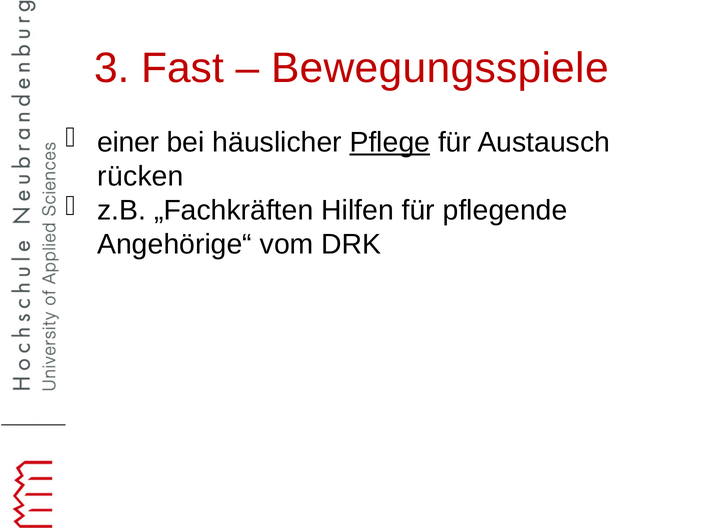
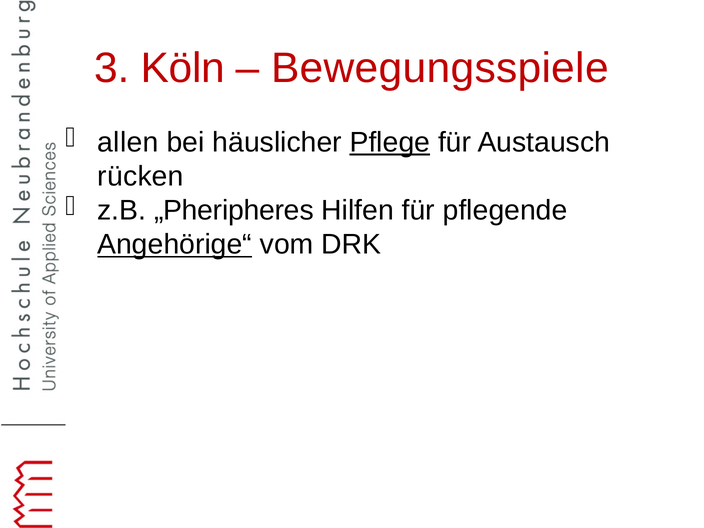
Fast: Fast -> Köln
einer: einer -> allen
„Fachkräften: „Fachkräften -> „Pheripheres
Angehörige“ underline: none -> present
